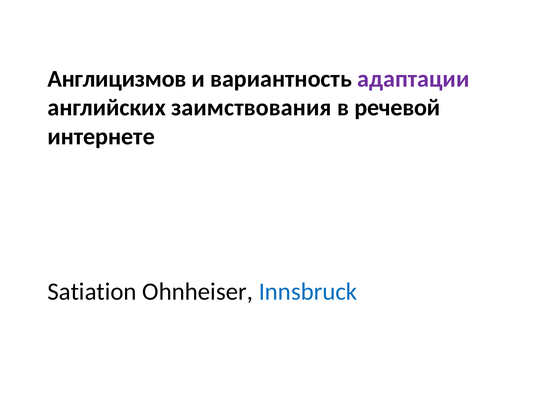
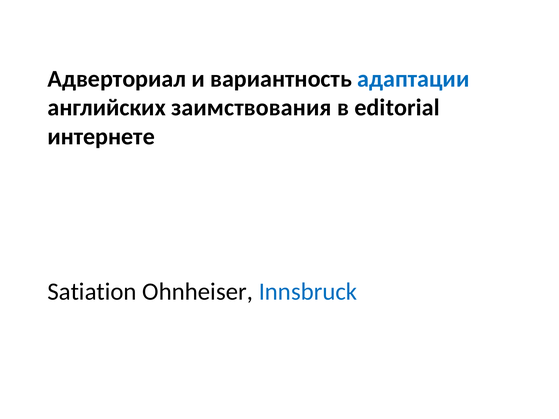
Англицизмов: Англицизмов -> Адверториал
адаптации colour: purple -> blue
речевой: речевой -> editorial
